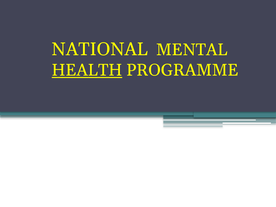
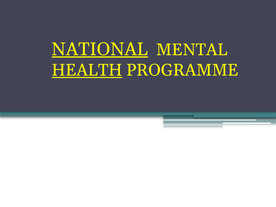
NATIONAL underline: none -> present
